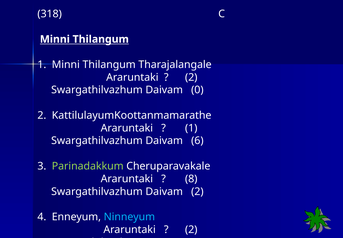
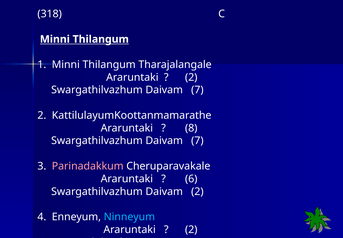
0 at (197, 90): 0 -> 7
1 at (191, 128): 1 -> 8
6 at (197, 140): 6 -> 7
Parinadakkum colour: light green -> pink
8: 8 -> 6
